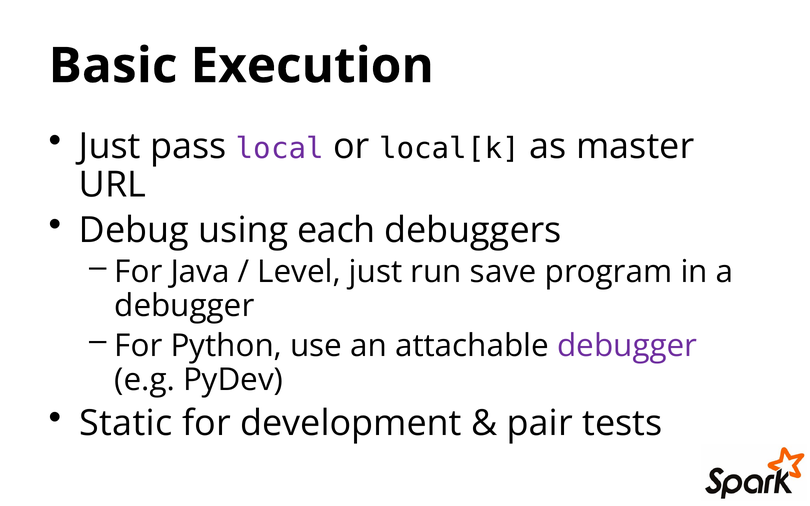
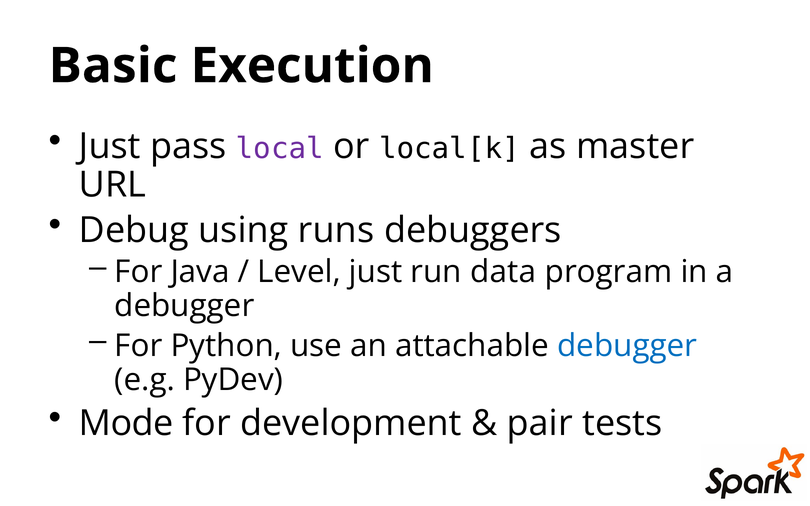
each: each -> runs
save: save -> data
debugger at (627, 346) colour: purple -> blue
Static: Static -> Mode
